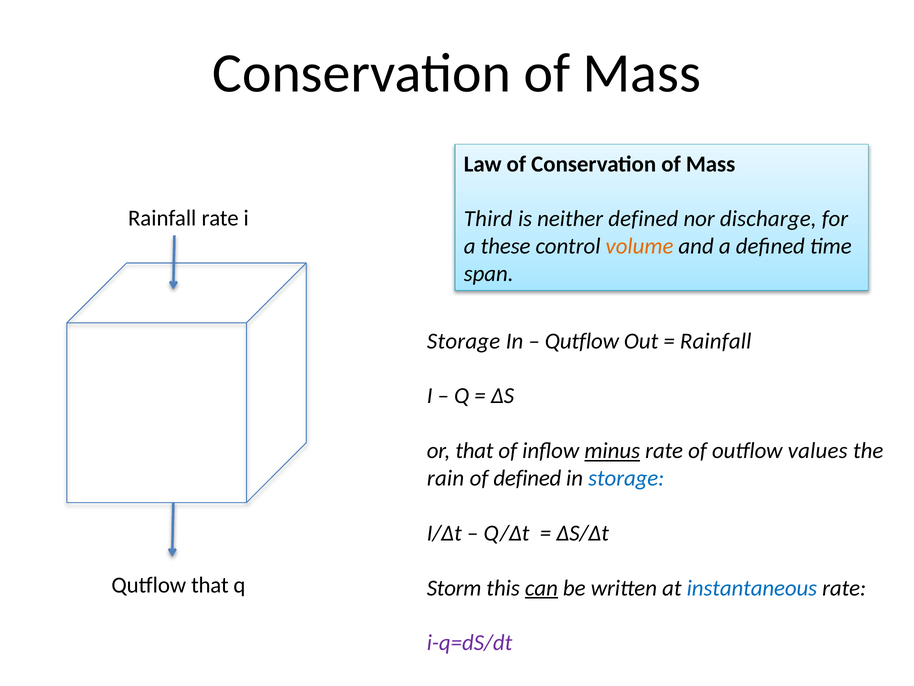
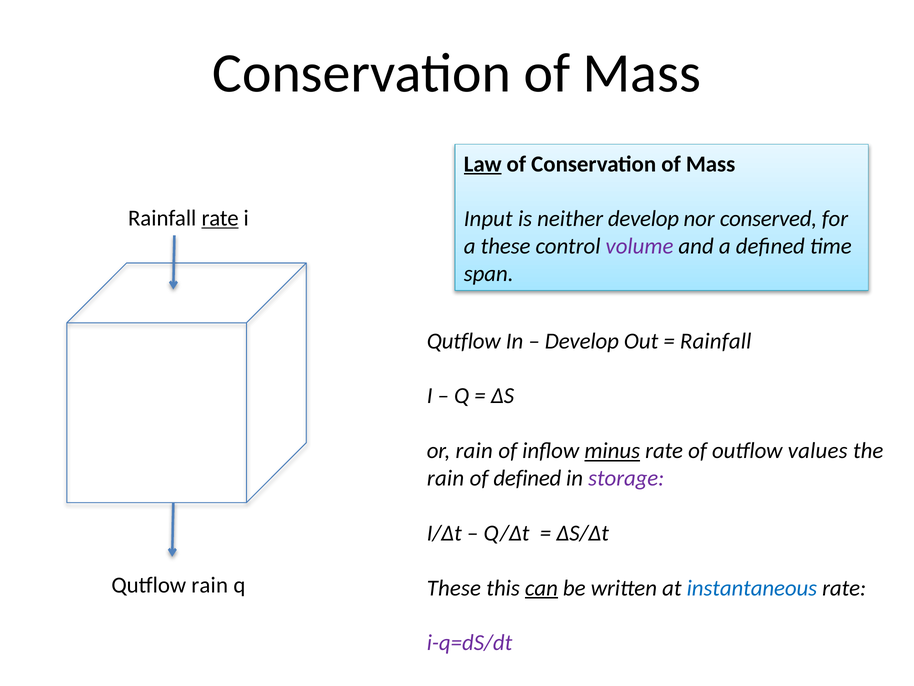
Law underline: none -> present
rate at (220, 218) underline: none -> present
Third: Third -> Input
neither defined: defined -> develop
discharge: discharge -> conserved
volume colour: orange -> purple
Storage at (464, 341): Storage -> Qutflow
Qutflow at (582, 341): Qutflow -> Develop
or that: that -> rain
storage at (626, 478) colour: blue -> purple
Qutflow that: that -> rain
Storm at (454, 588): Storm -> These
